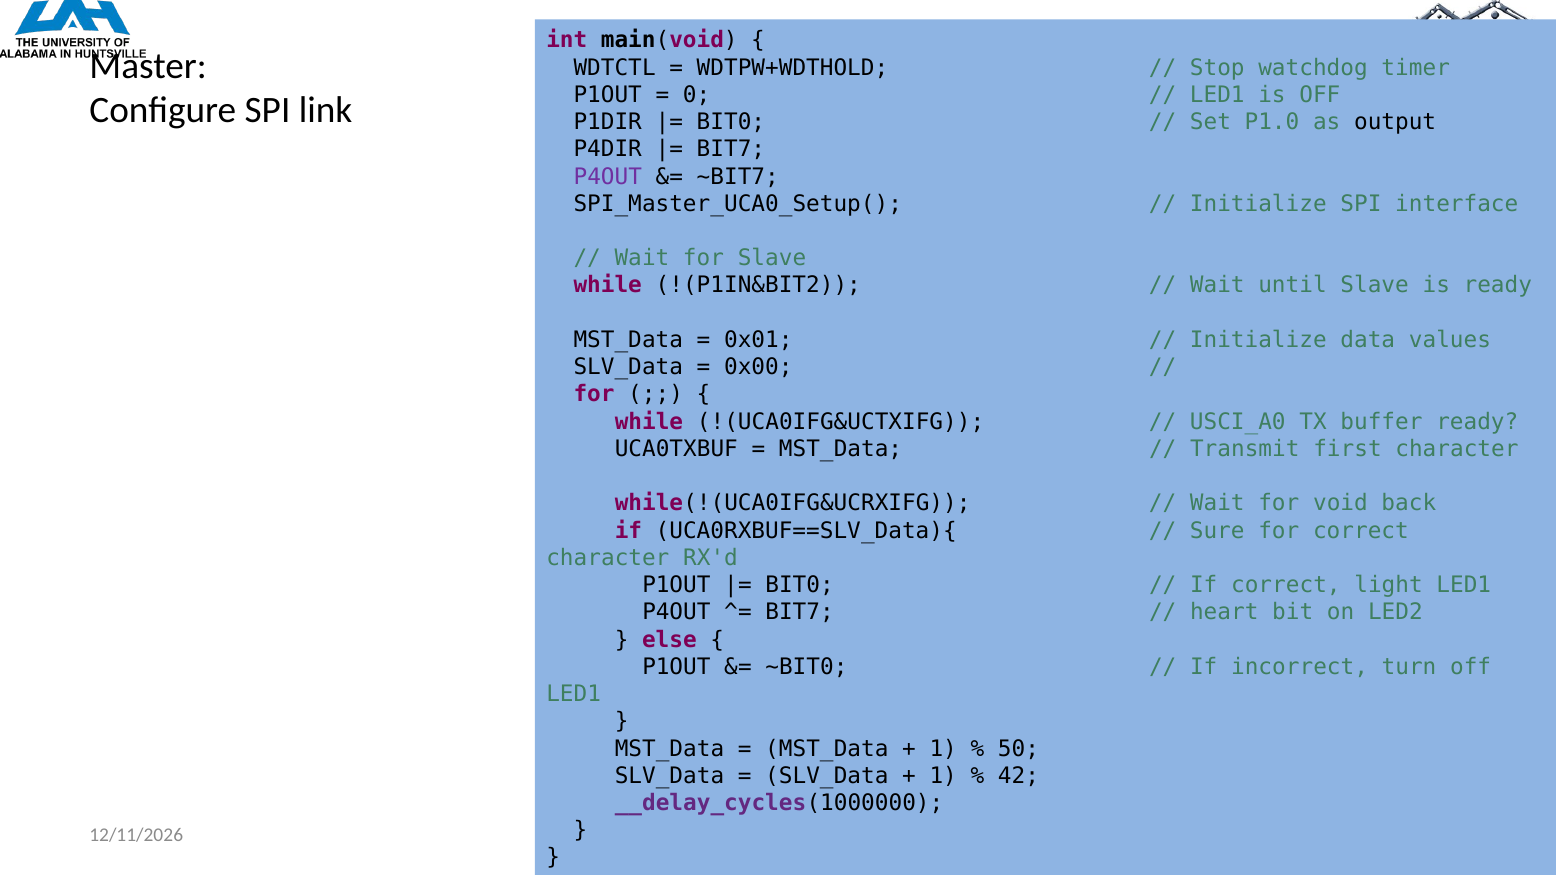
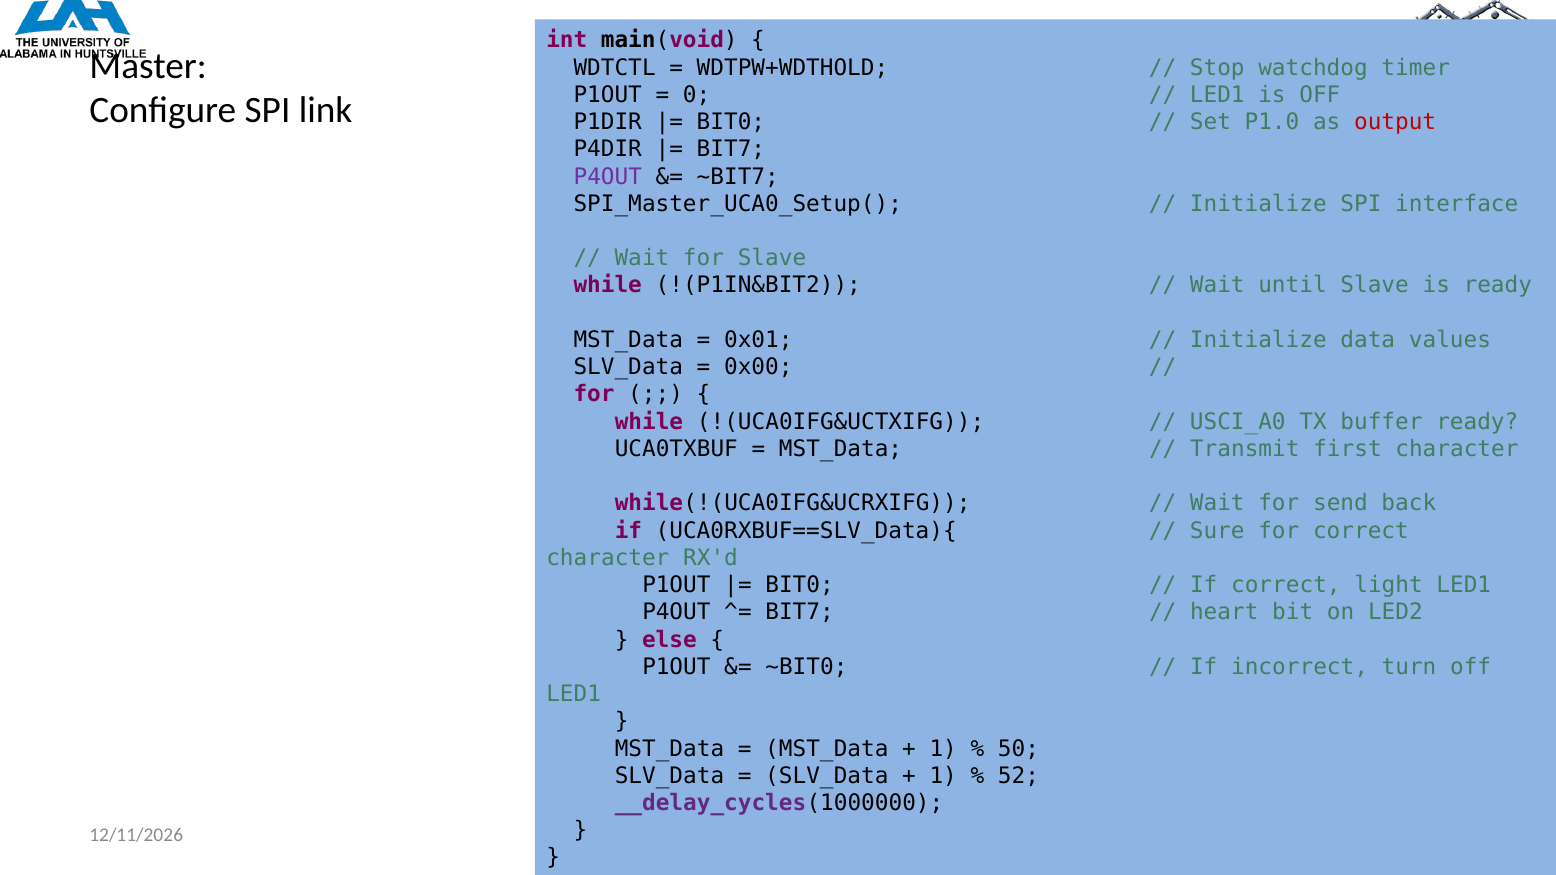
output colour: black -> red
void: void -> send
42: 42 -> 52
